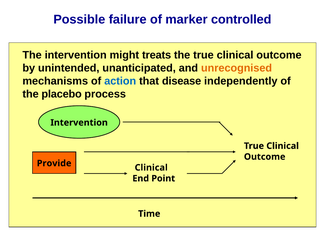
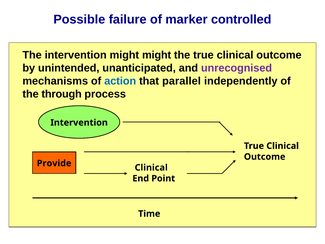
might treats: treats -> might
unrecognised colour: orange -> purple
disease: disease -> parallel
placebo: placebo -> through
